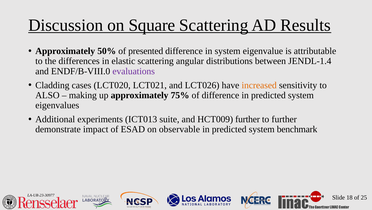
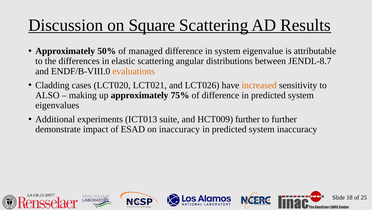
presented: presented -> managed
JENDL-1.4: JENDL-1.4 -> JENDL-8.7
evaluations colour: purple -> orange
on observable: observable -> inaccuracy
system benchmark: benchmark -> inaccuracy
